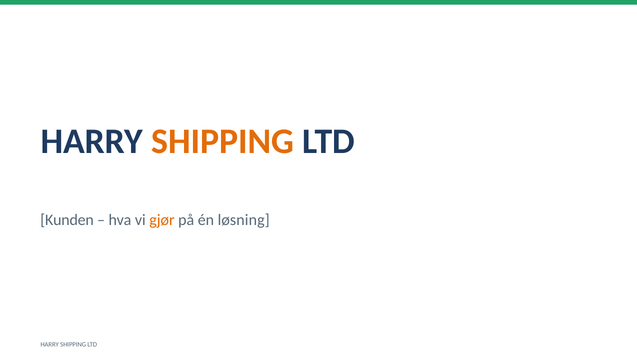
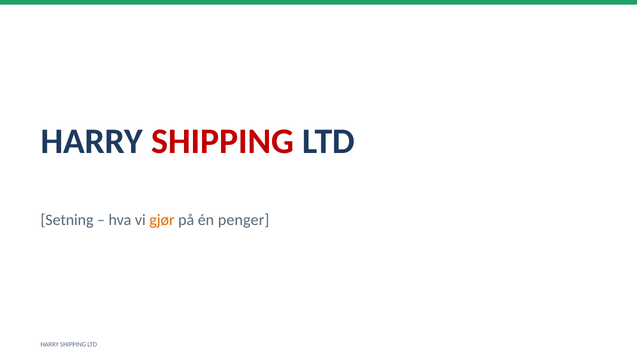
SHIPPING at (223, 141) colour: orange -> red
Kunden: Kunden -> Setning
løsning: løsning -> penger
